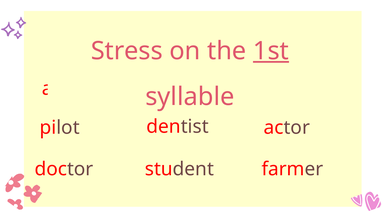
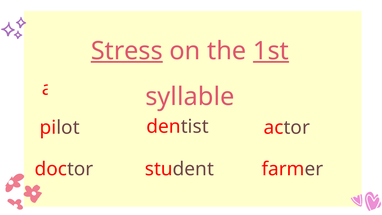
Stress underline: none -> present
